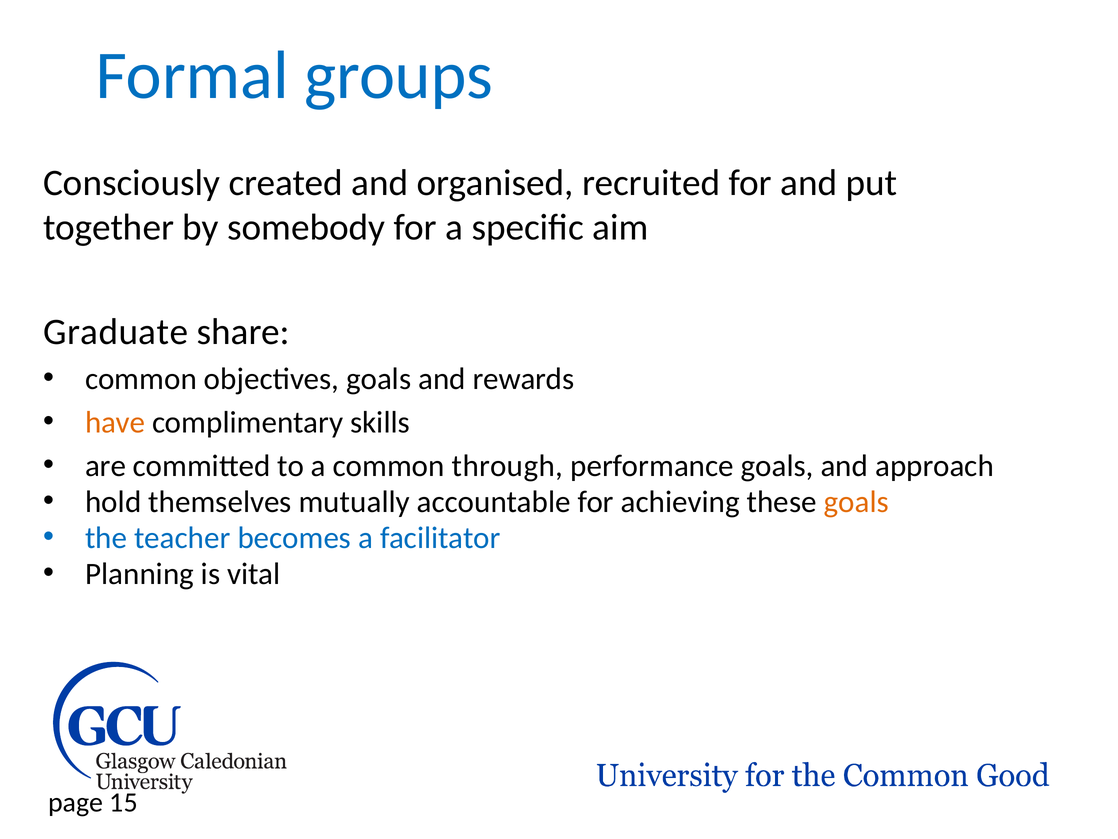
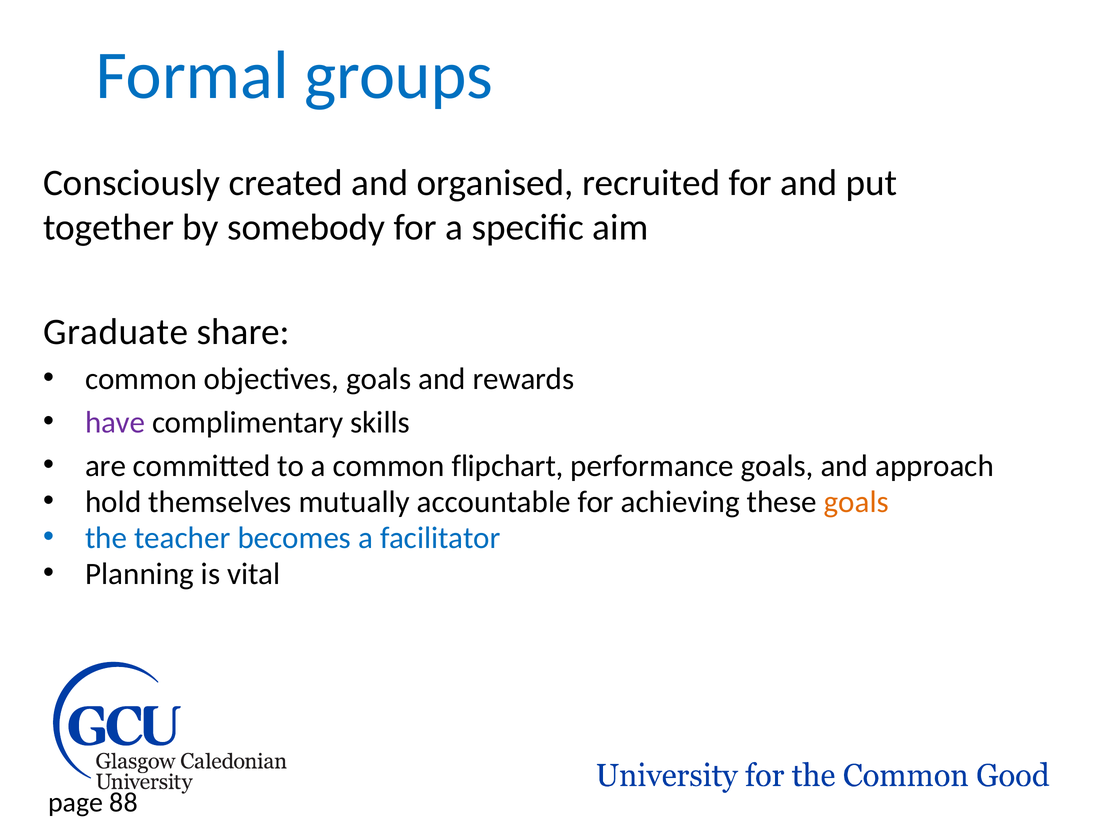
have colour: orange -> purple
through: through -> flipchart
15: 15 -> 88
